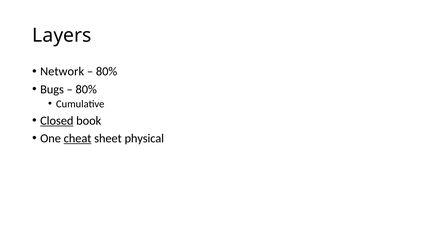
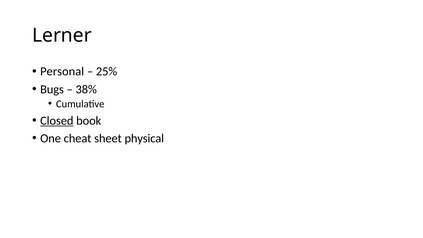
Layers: Layers -> Lerner
Network: Network -> Personal
80% at (107, 72): 80% -> 25%
80% at (86, 89): 80% -> 38%
cheat underline: present -> none
